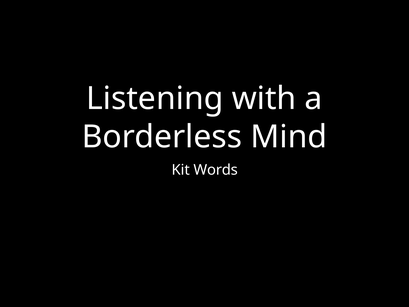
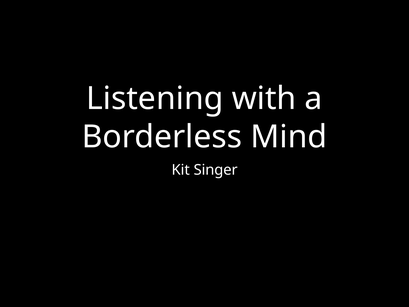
Words: Words -> Singer
